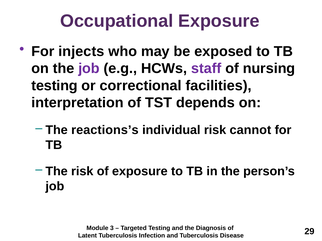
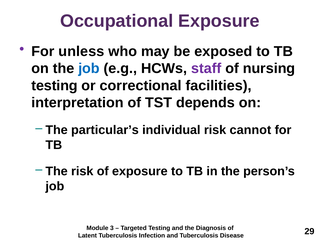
injects: injects -> unless
job at (89, 69) colour: purple -> blue
reactions’s: reactions’s -> particular’s
